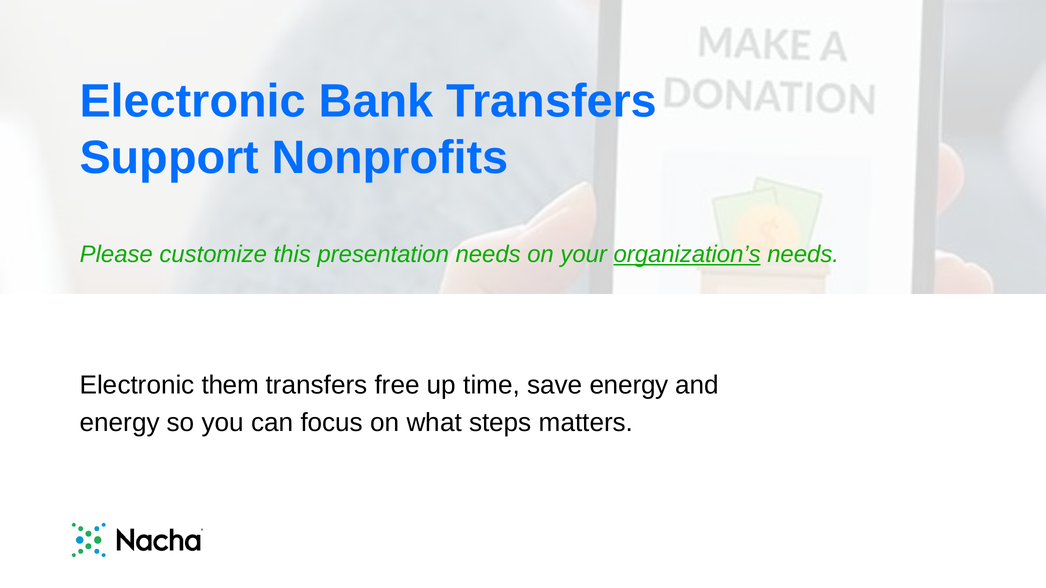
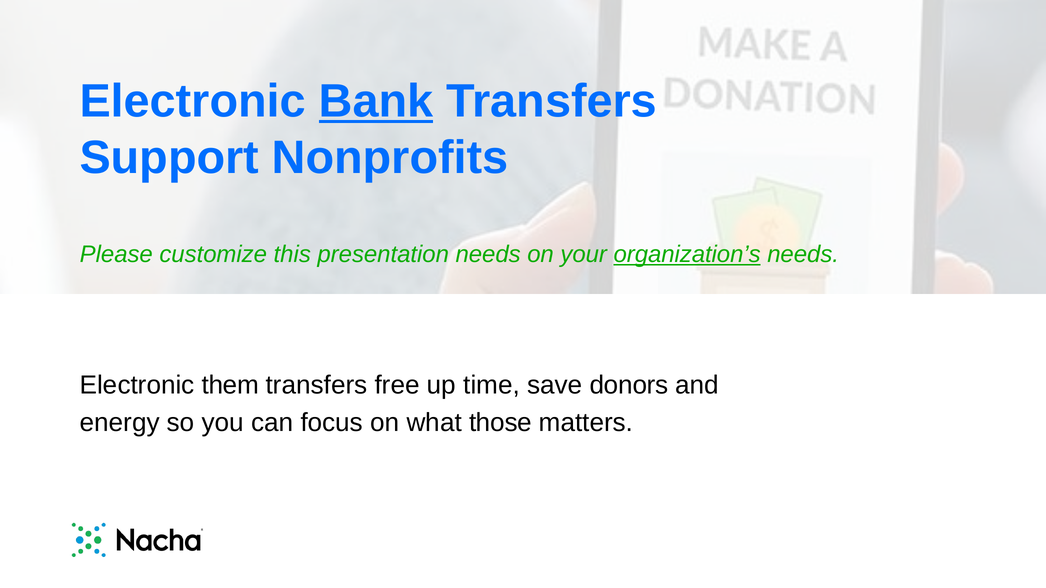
Bank underline: none -> present
save energy: energy -> donors
steps: steps -> those
